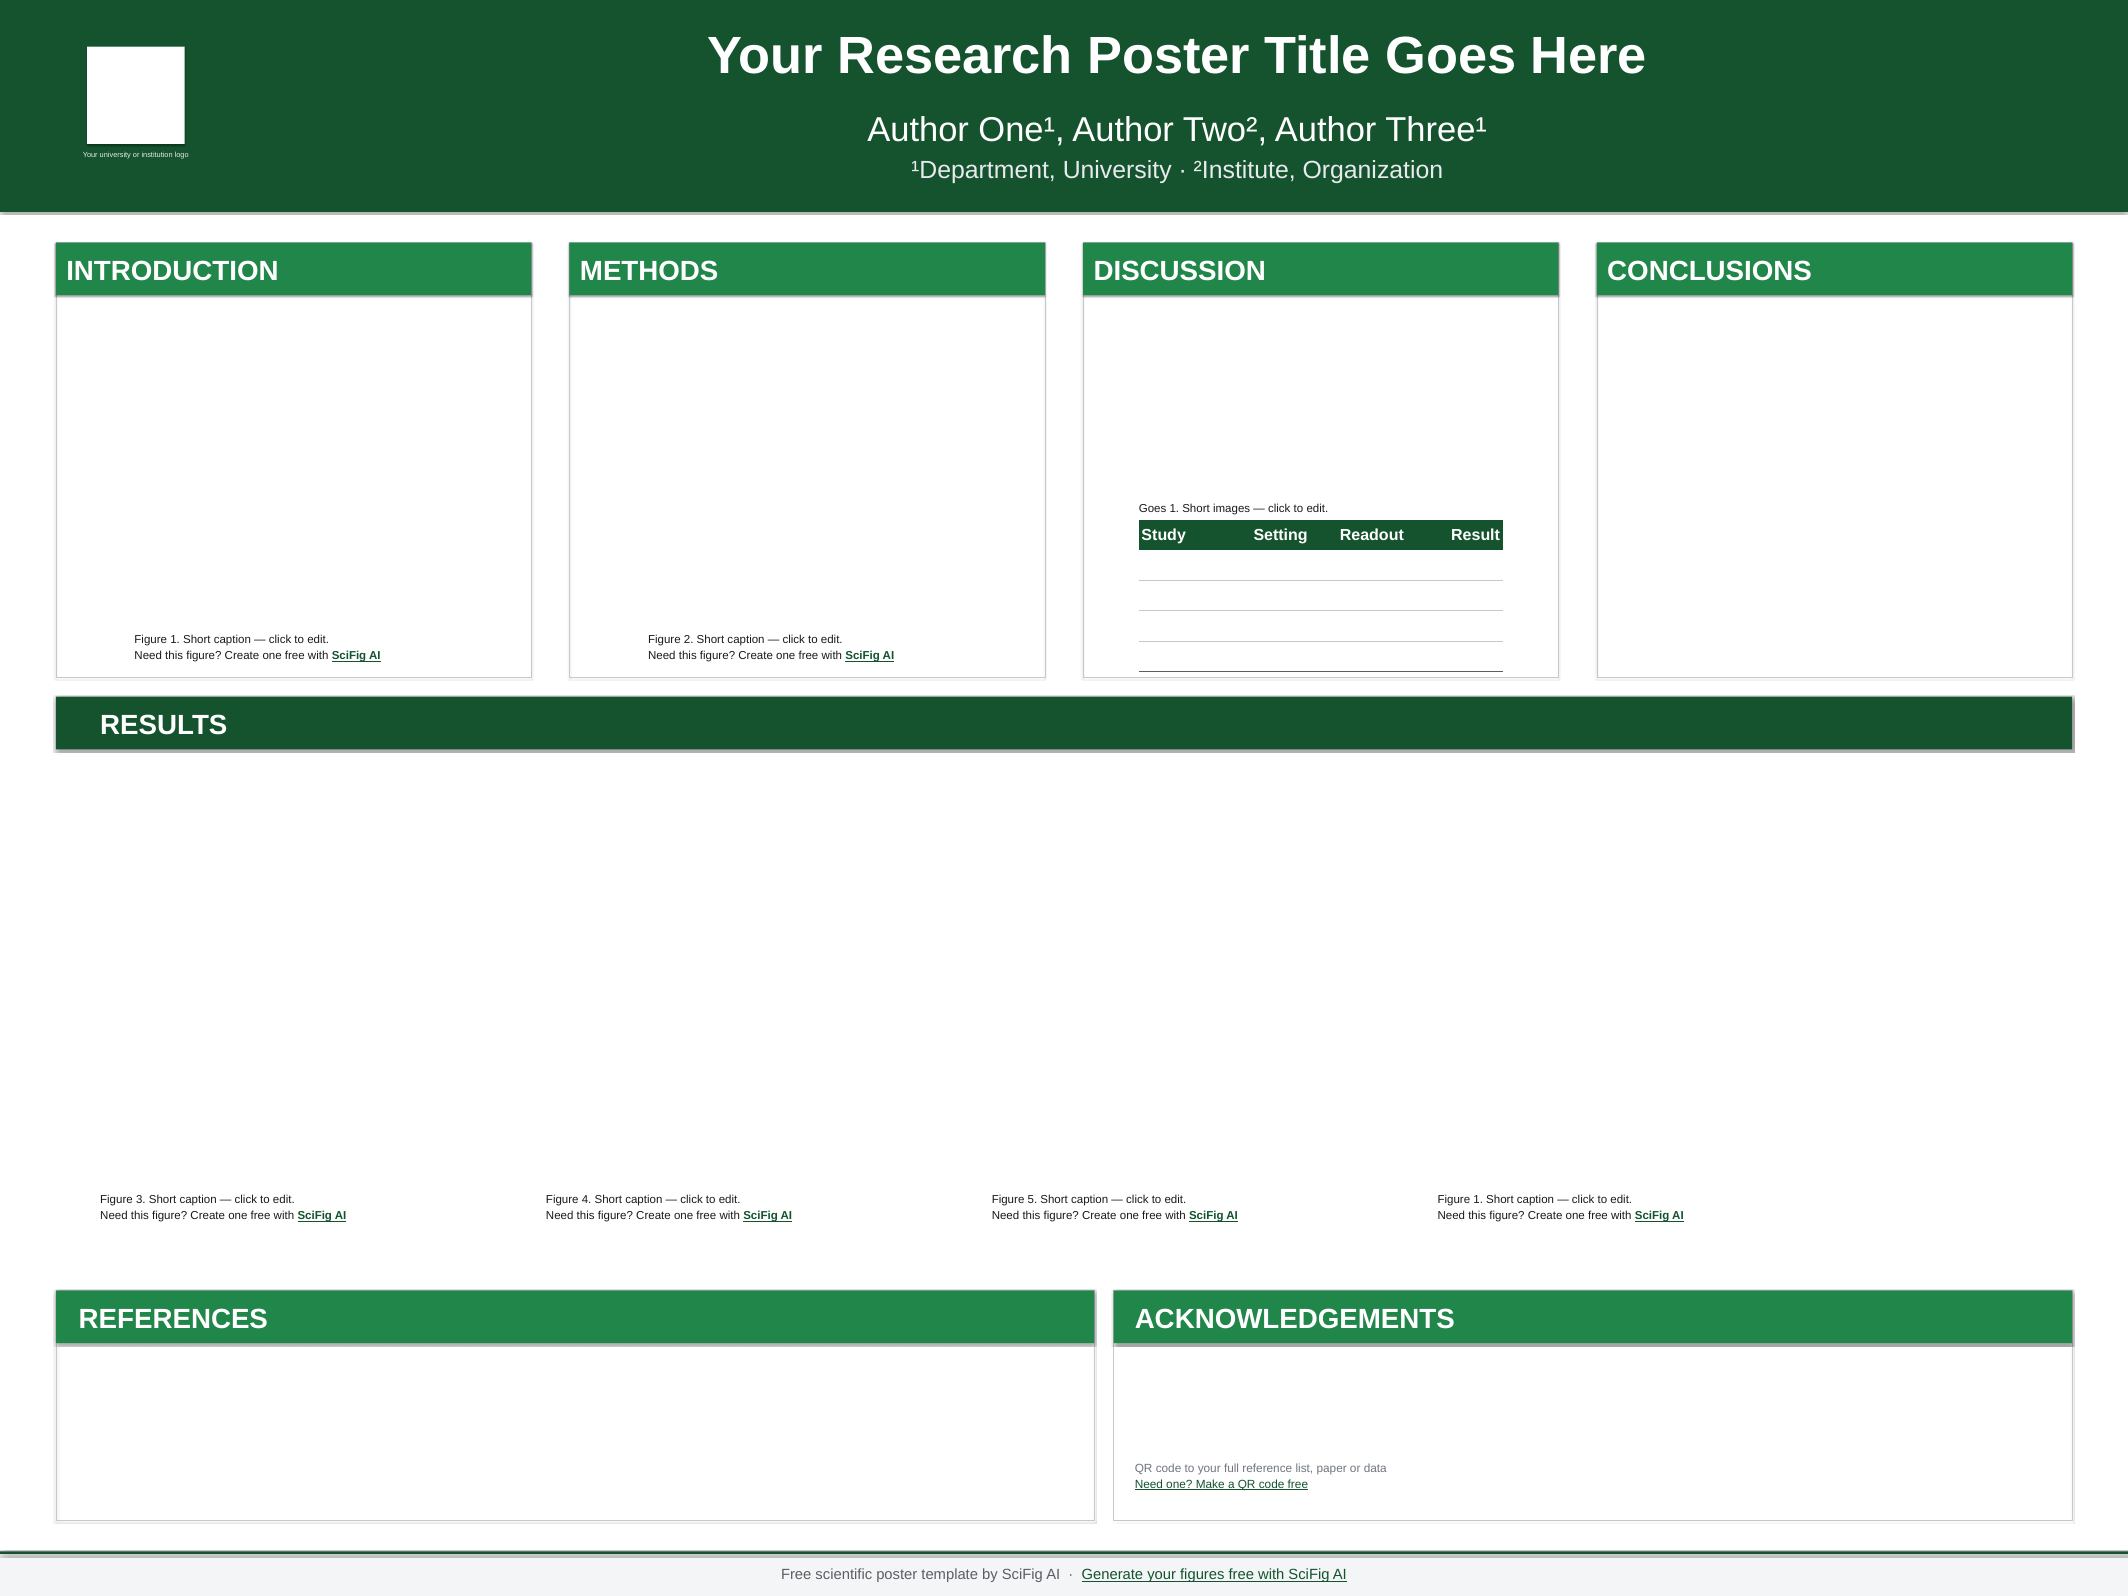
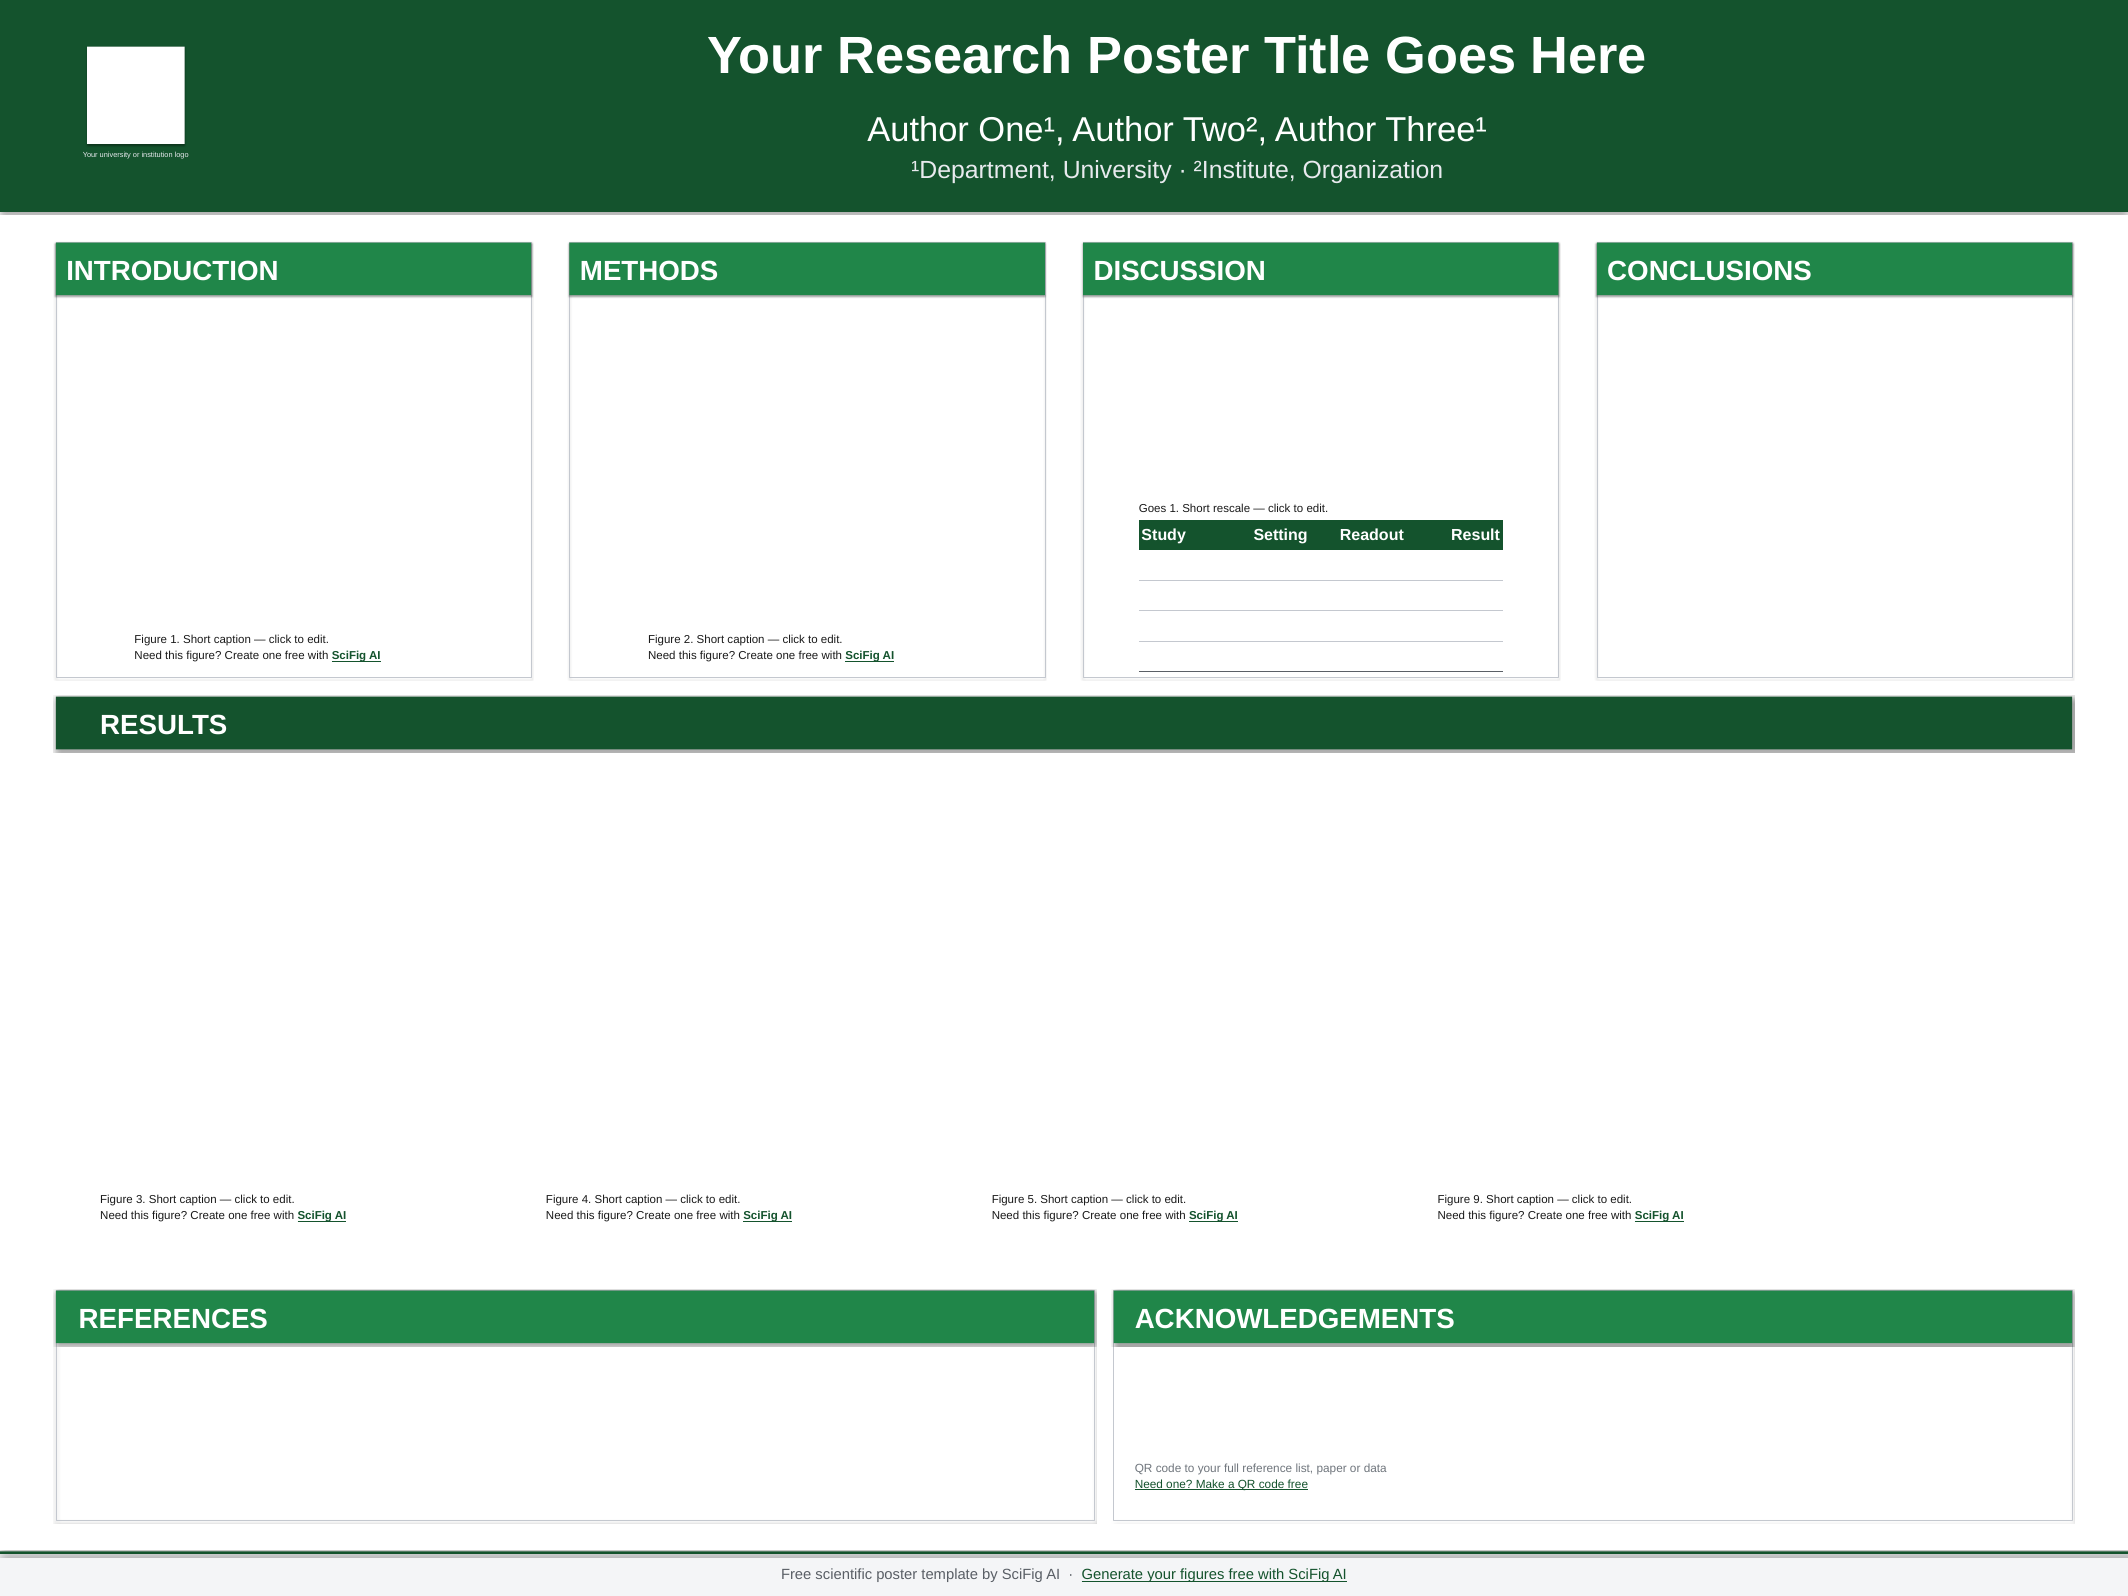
images: images -> rescale
1 at (1478, 1199): 1 -> 9
